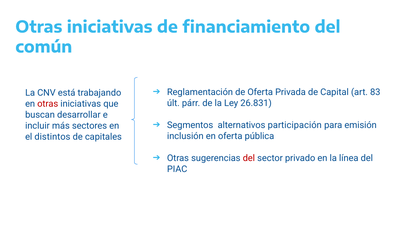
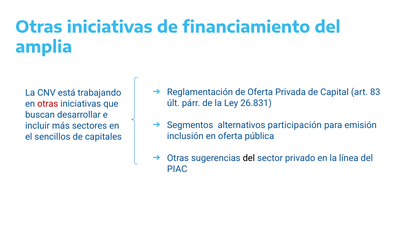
común: común -> amplia
distintos: distintos -> sencillos
del at (249, 158) colour: red -> black
